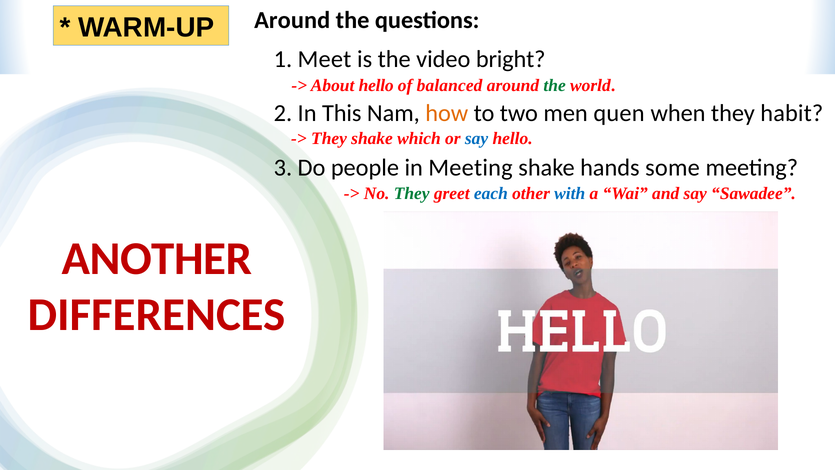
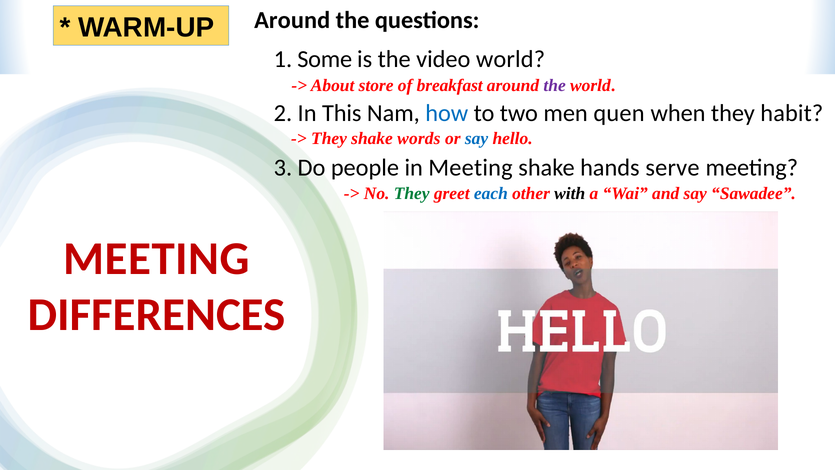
Meet: Meet -> Some
video bright: bright -> world
About hello: hello -> store
balanced: balanced -> breakfast
the at (555, 86) colour: green -> purple
how colour: orange -> blue
which: which -> words
some: some -> serve
with colour: blue -> black
ANOTHER at (157, 258): ANOTHER -> MEETING
